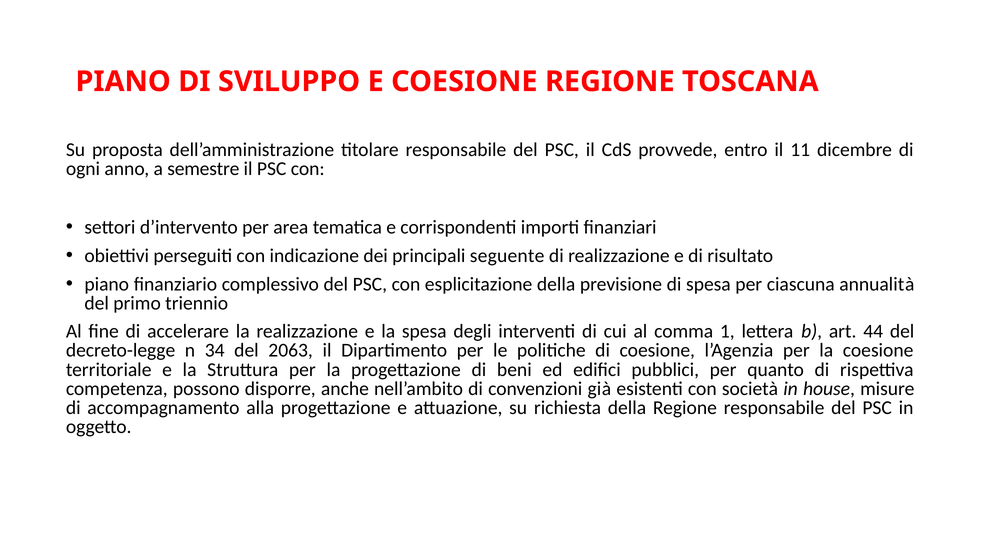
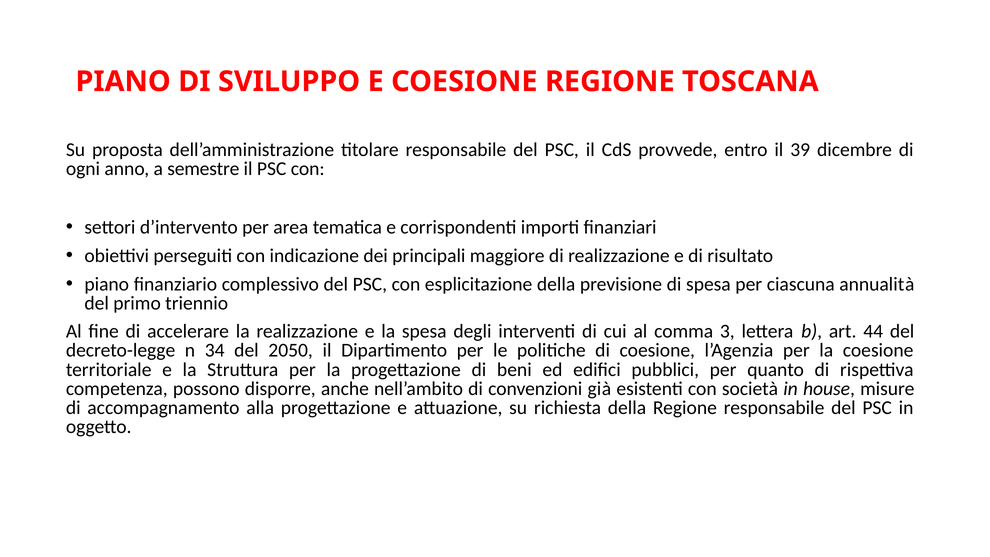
11: 11 -> 39
seguente: seguente -> maggiore
1: 1 -> 3
2063: 2063 -> 2050
